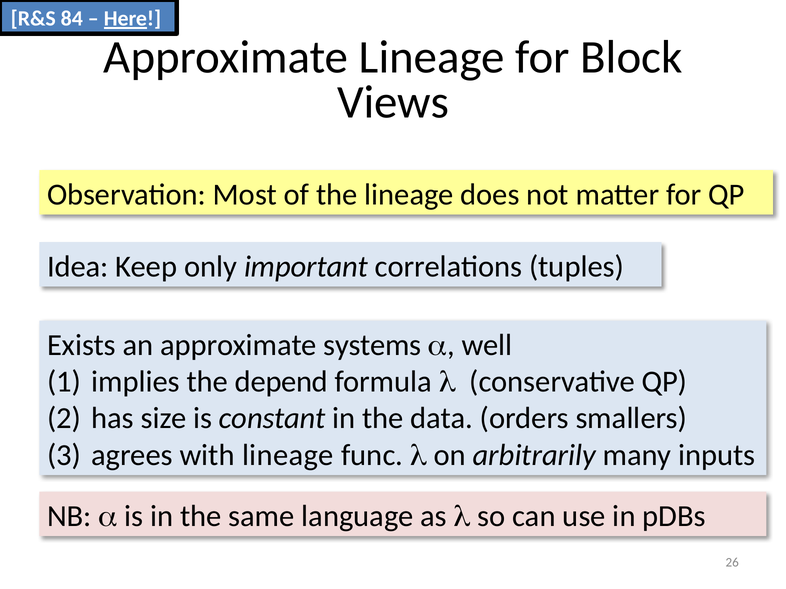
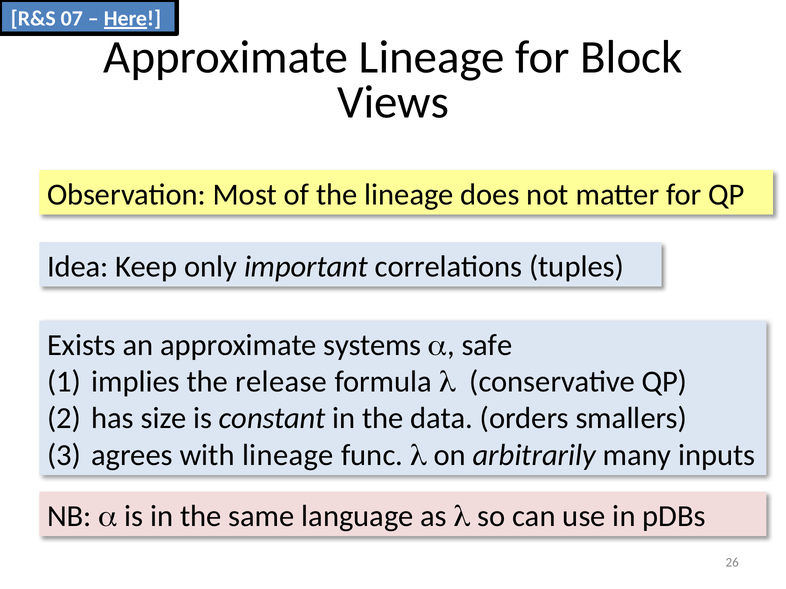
84: 84 -> 07
well: well -> safe
depend: depend -> release
